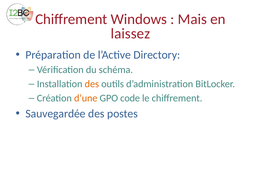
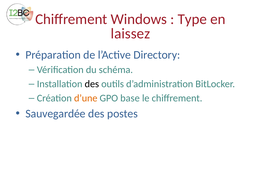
Mais: Mais -> Type
des at (92, 84) colour: orange -> black
code: code -> base
